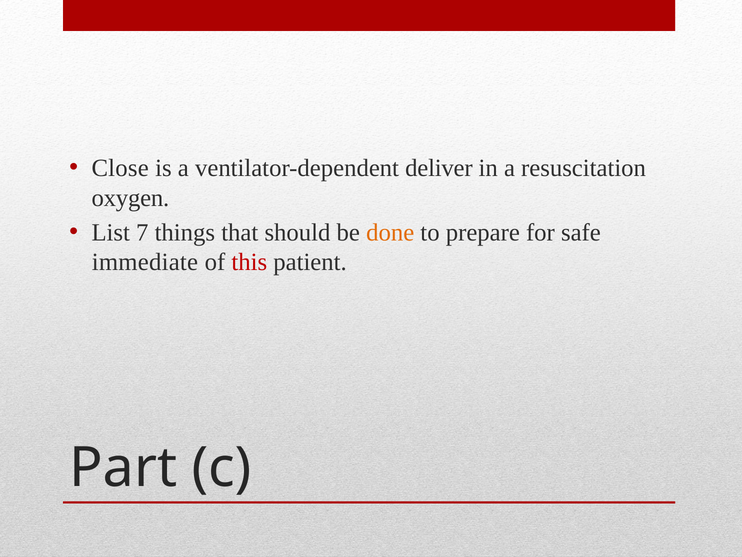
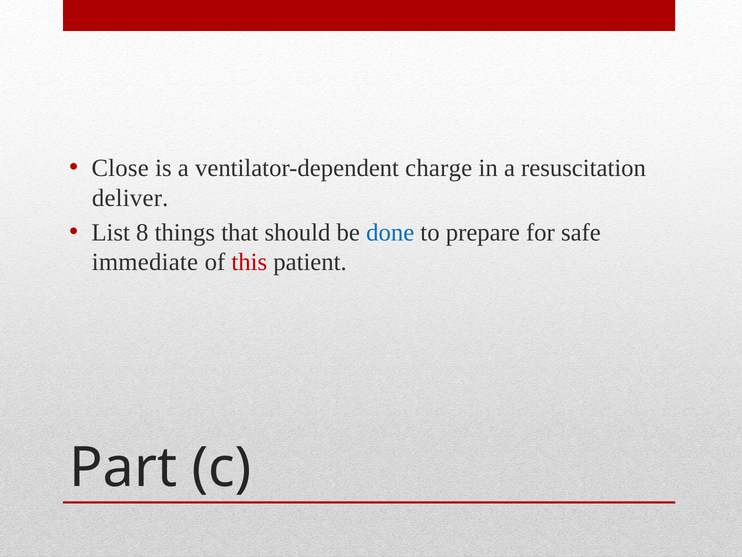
deliver: deliver -> charge
oxygen: oxygen -> deliver
7: 7 -> 8
done colour: orange -> blue
